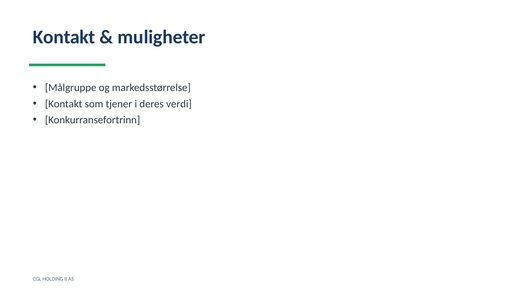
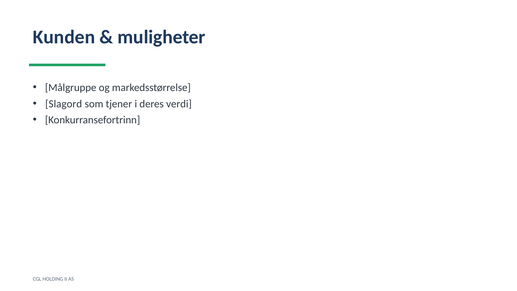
Kontakt at (64, 37): Kontakt -> Kunden
Kontakt at (64, 104): Kontakt -> Slagord
